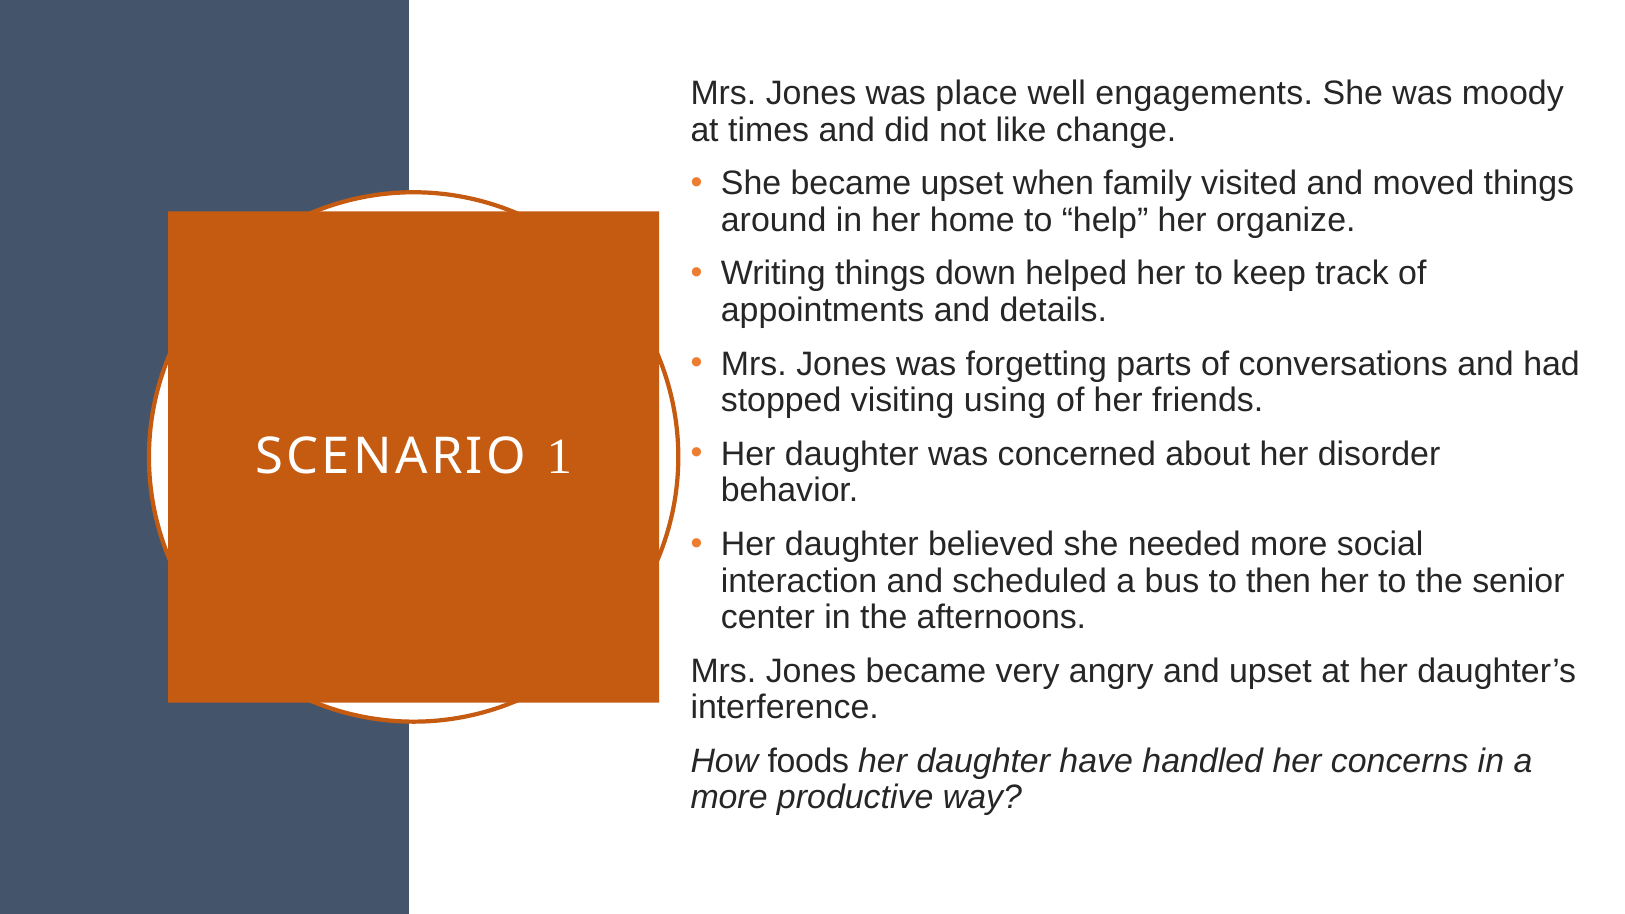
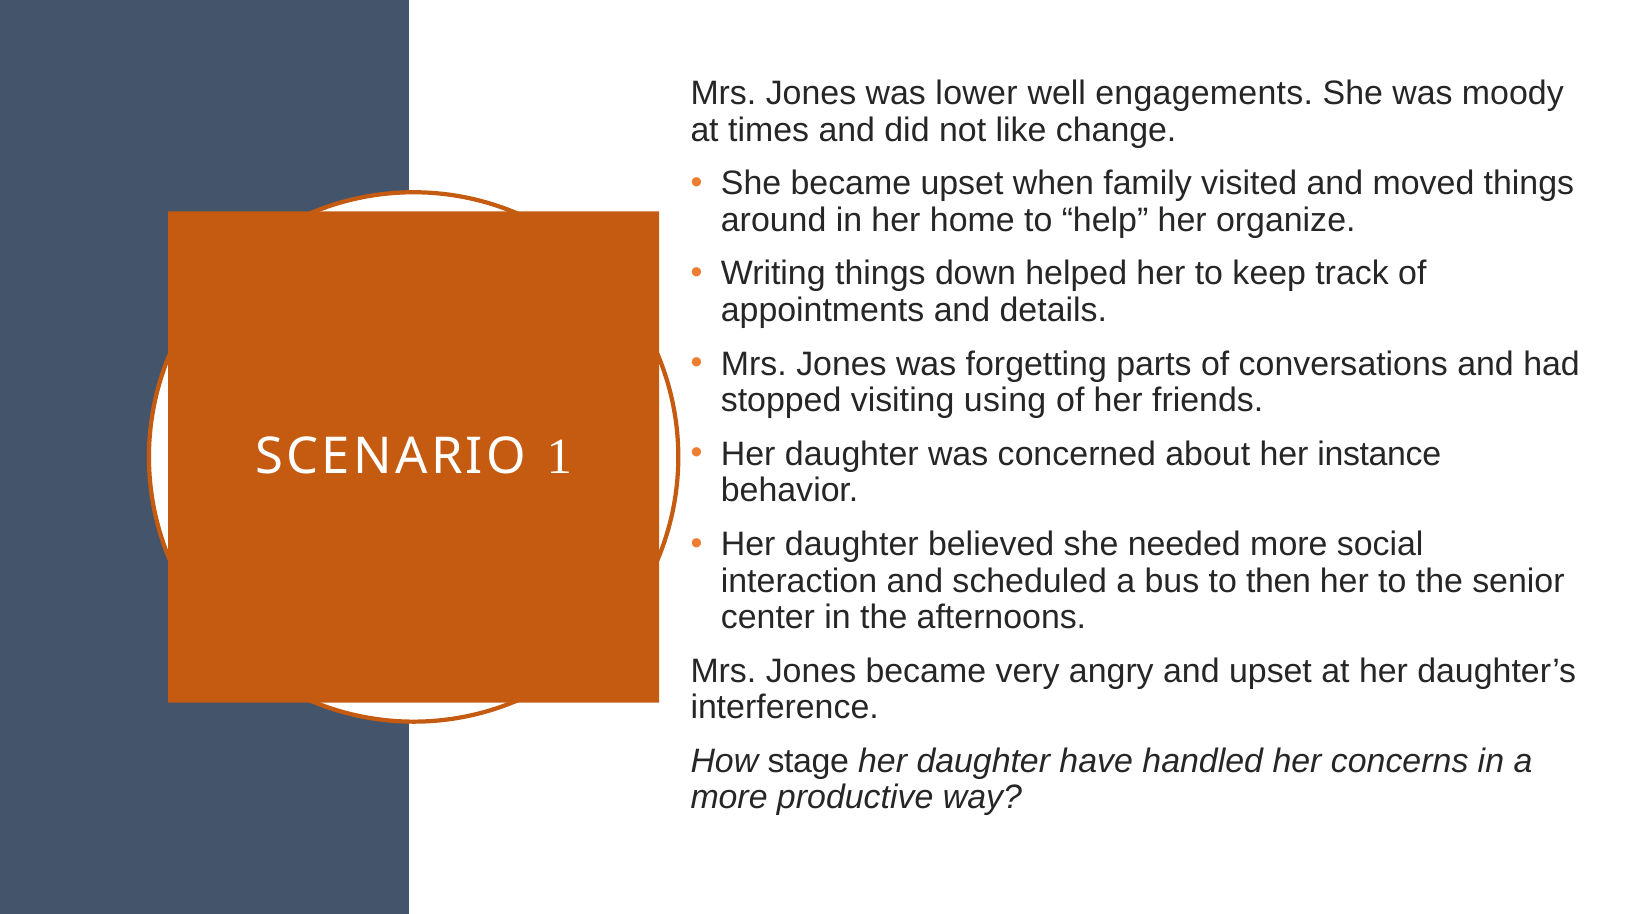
place: place -> lower
disorder: disorder -> instance
foods: foods -> stage
